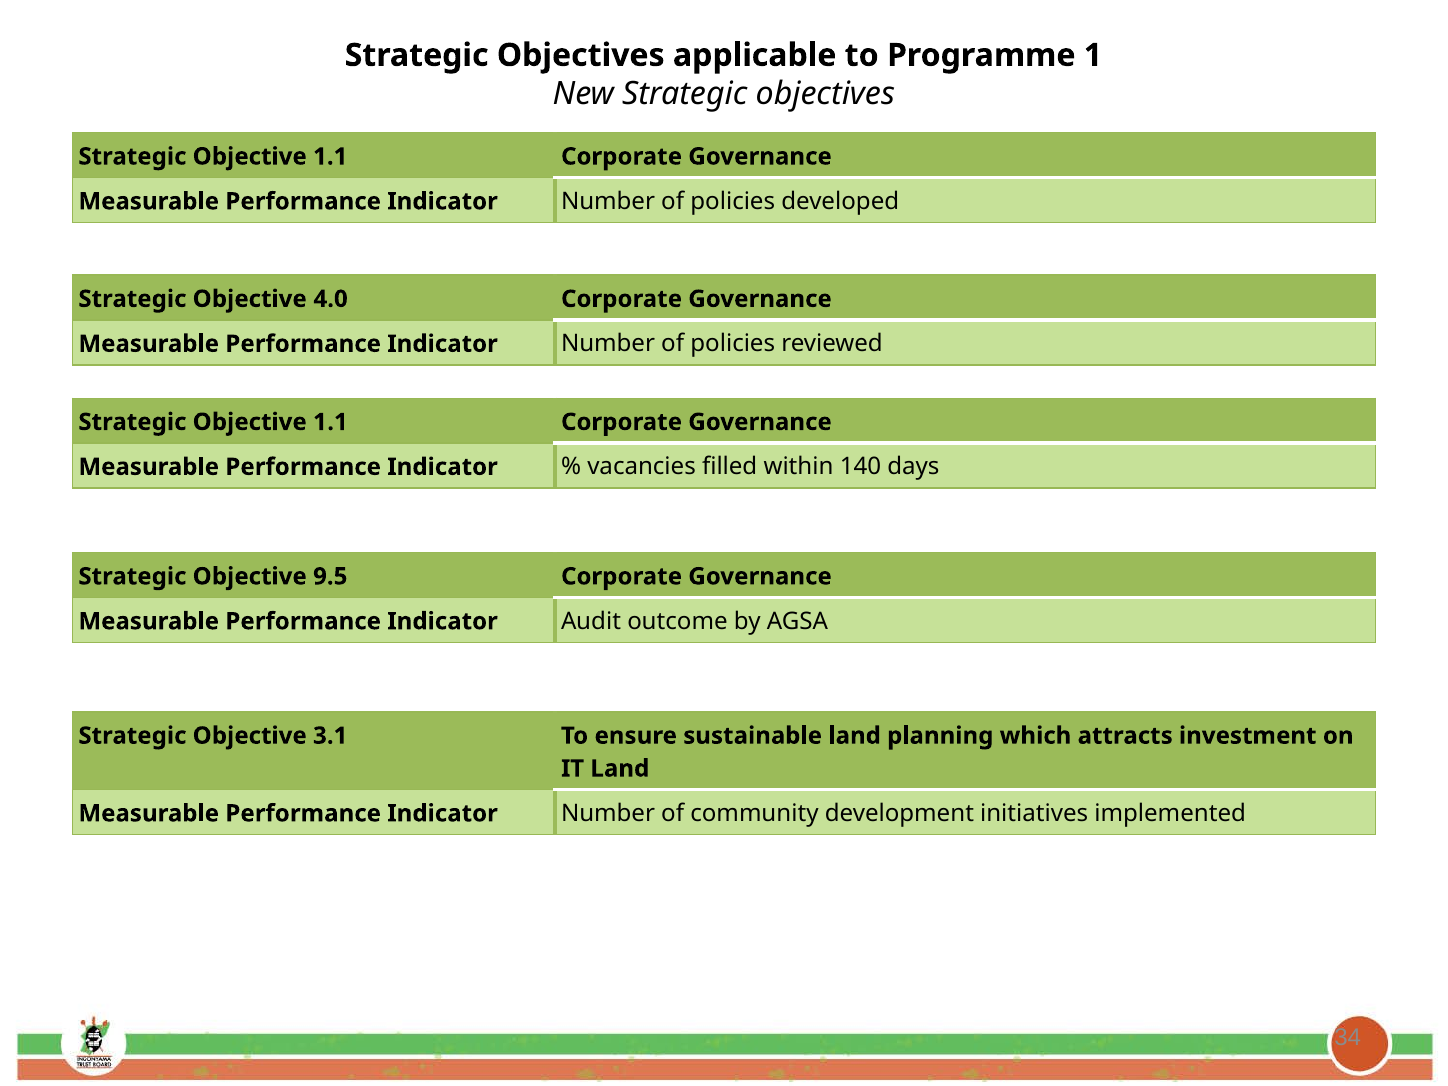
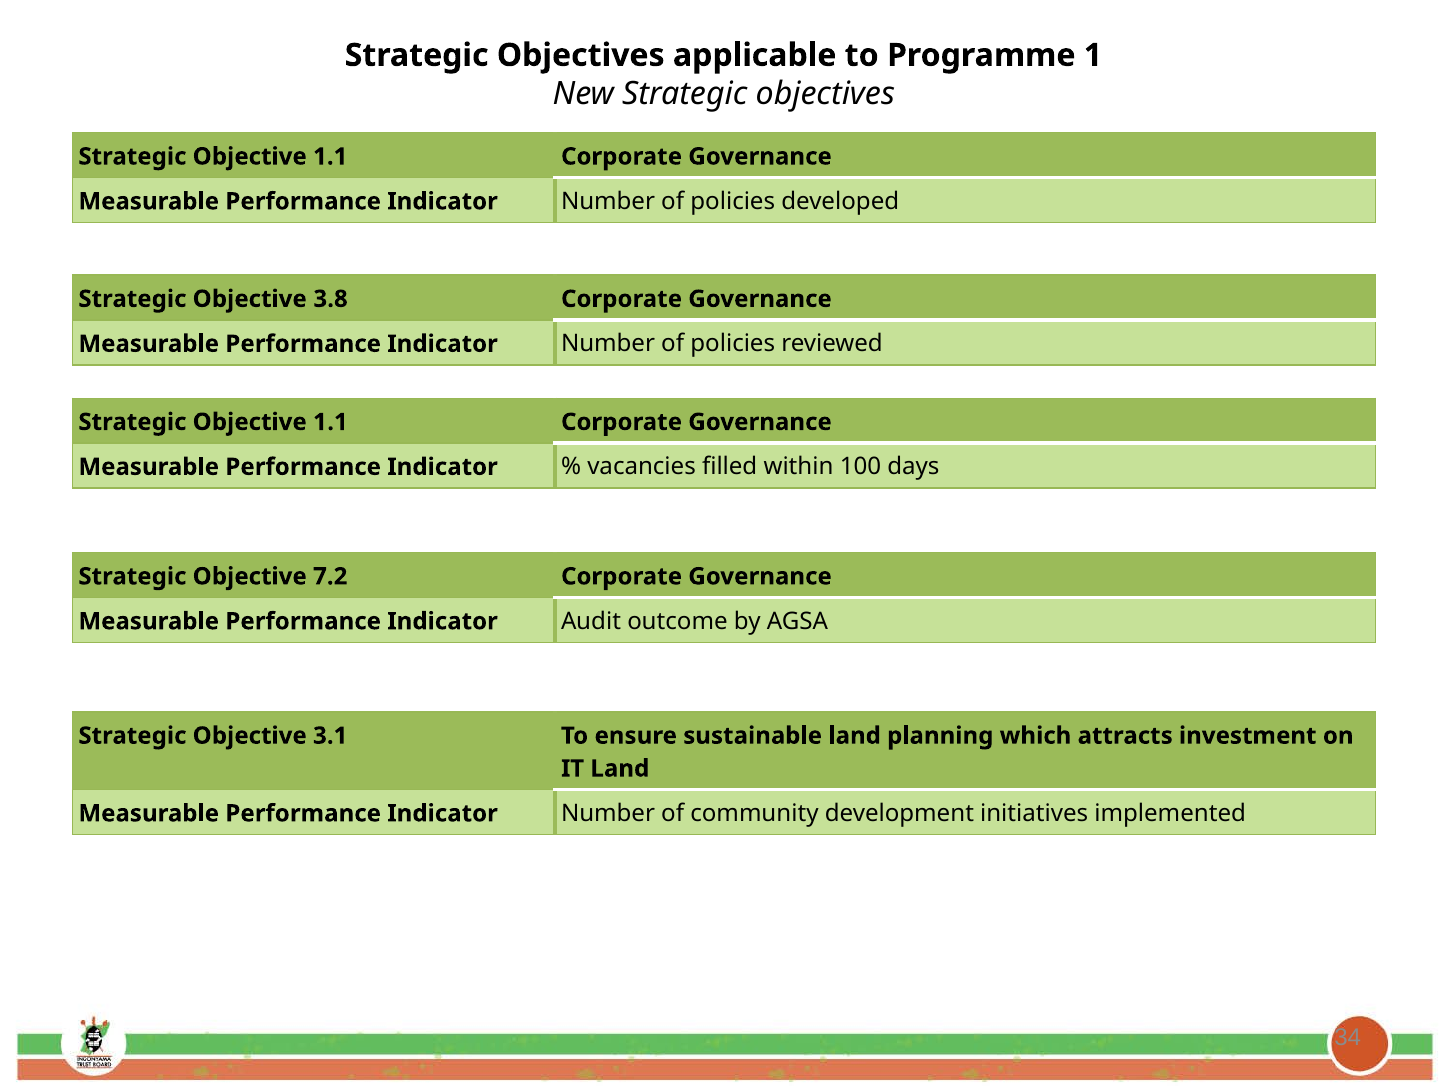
4.0: 4.0 -> 3.8
140: 140 -> 100
9.5: 9.5 -> 7.2
